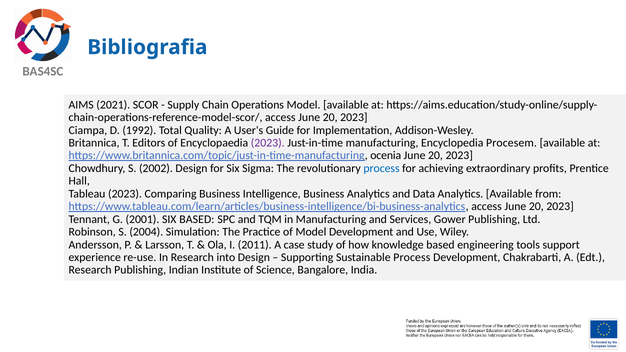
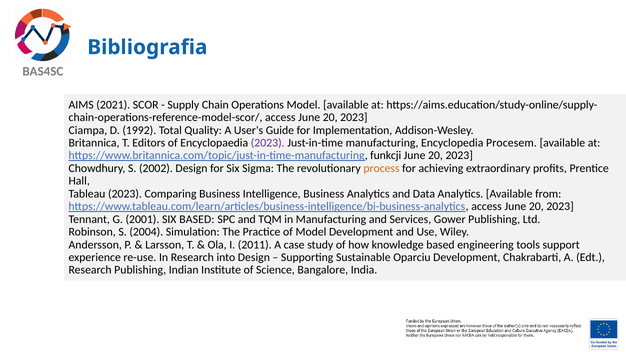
ocenia: ocenia -> funkcji
process at (382, 168) colour: blue -> orange
Sustainable Process: Process -> Oparciu
